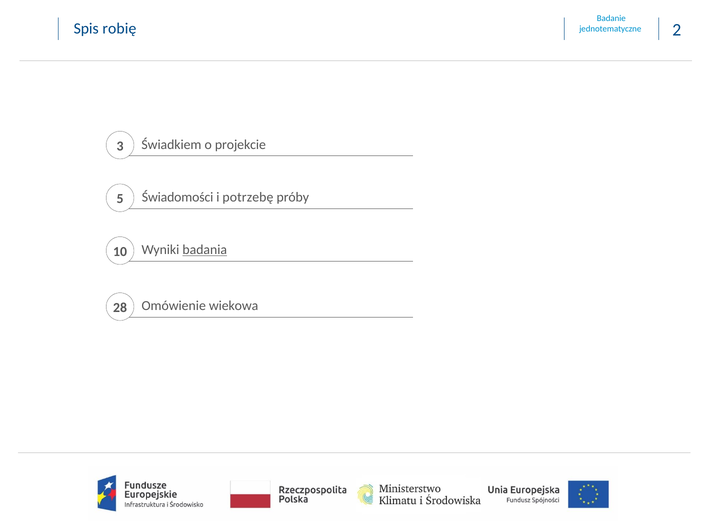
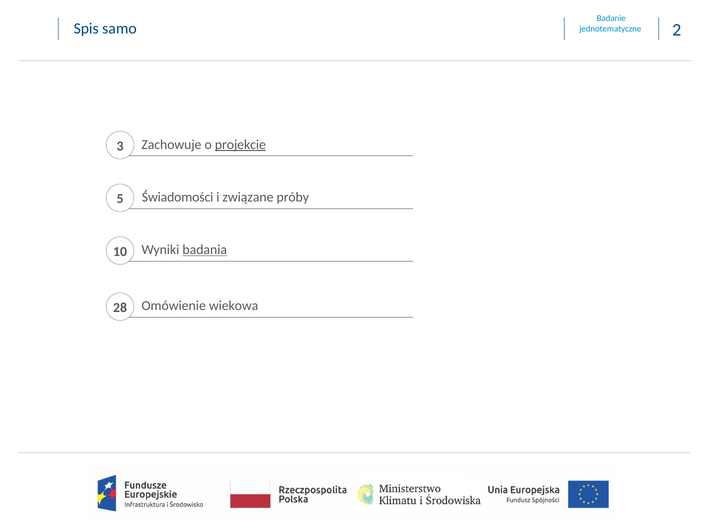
robię: robię -> samo
Świadkiem: Świadkiem -> Zachowuje
projekcie underline: none -> present
potrzebę: potrzebę -> związane
